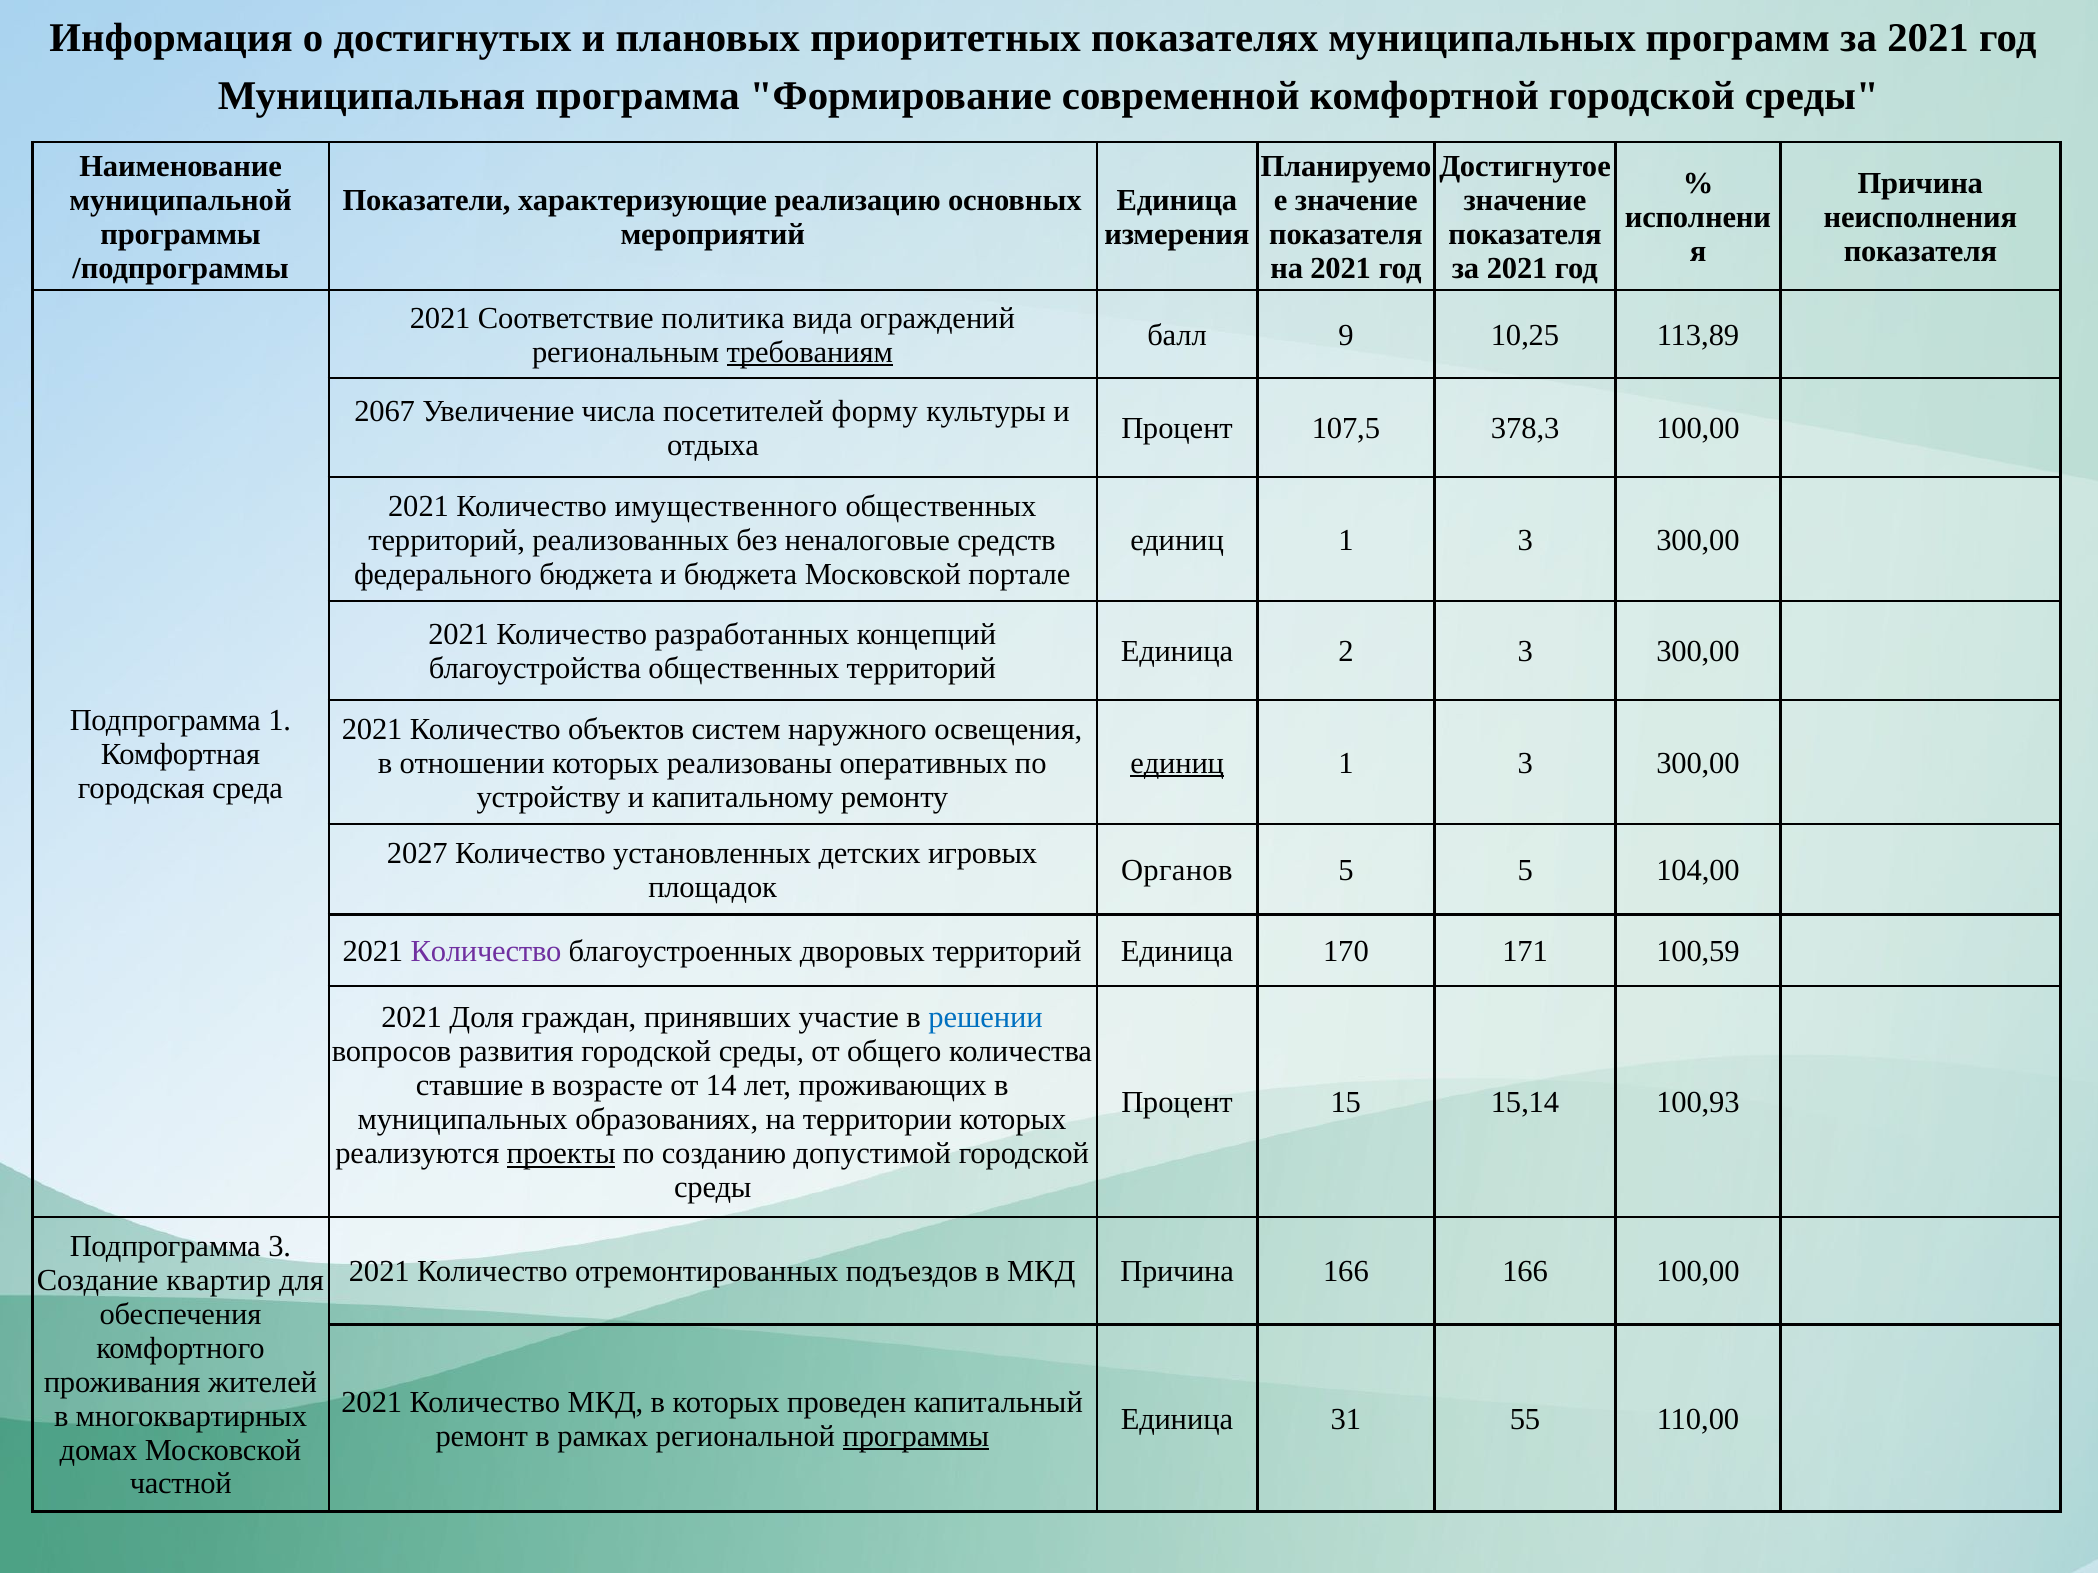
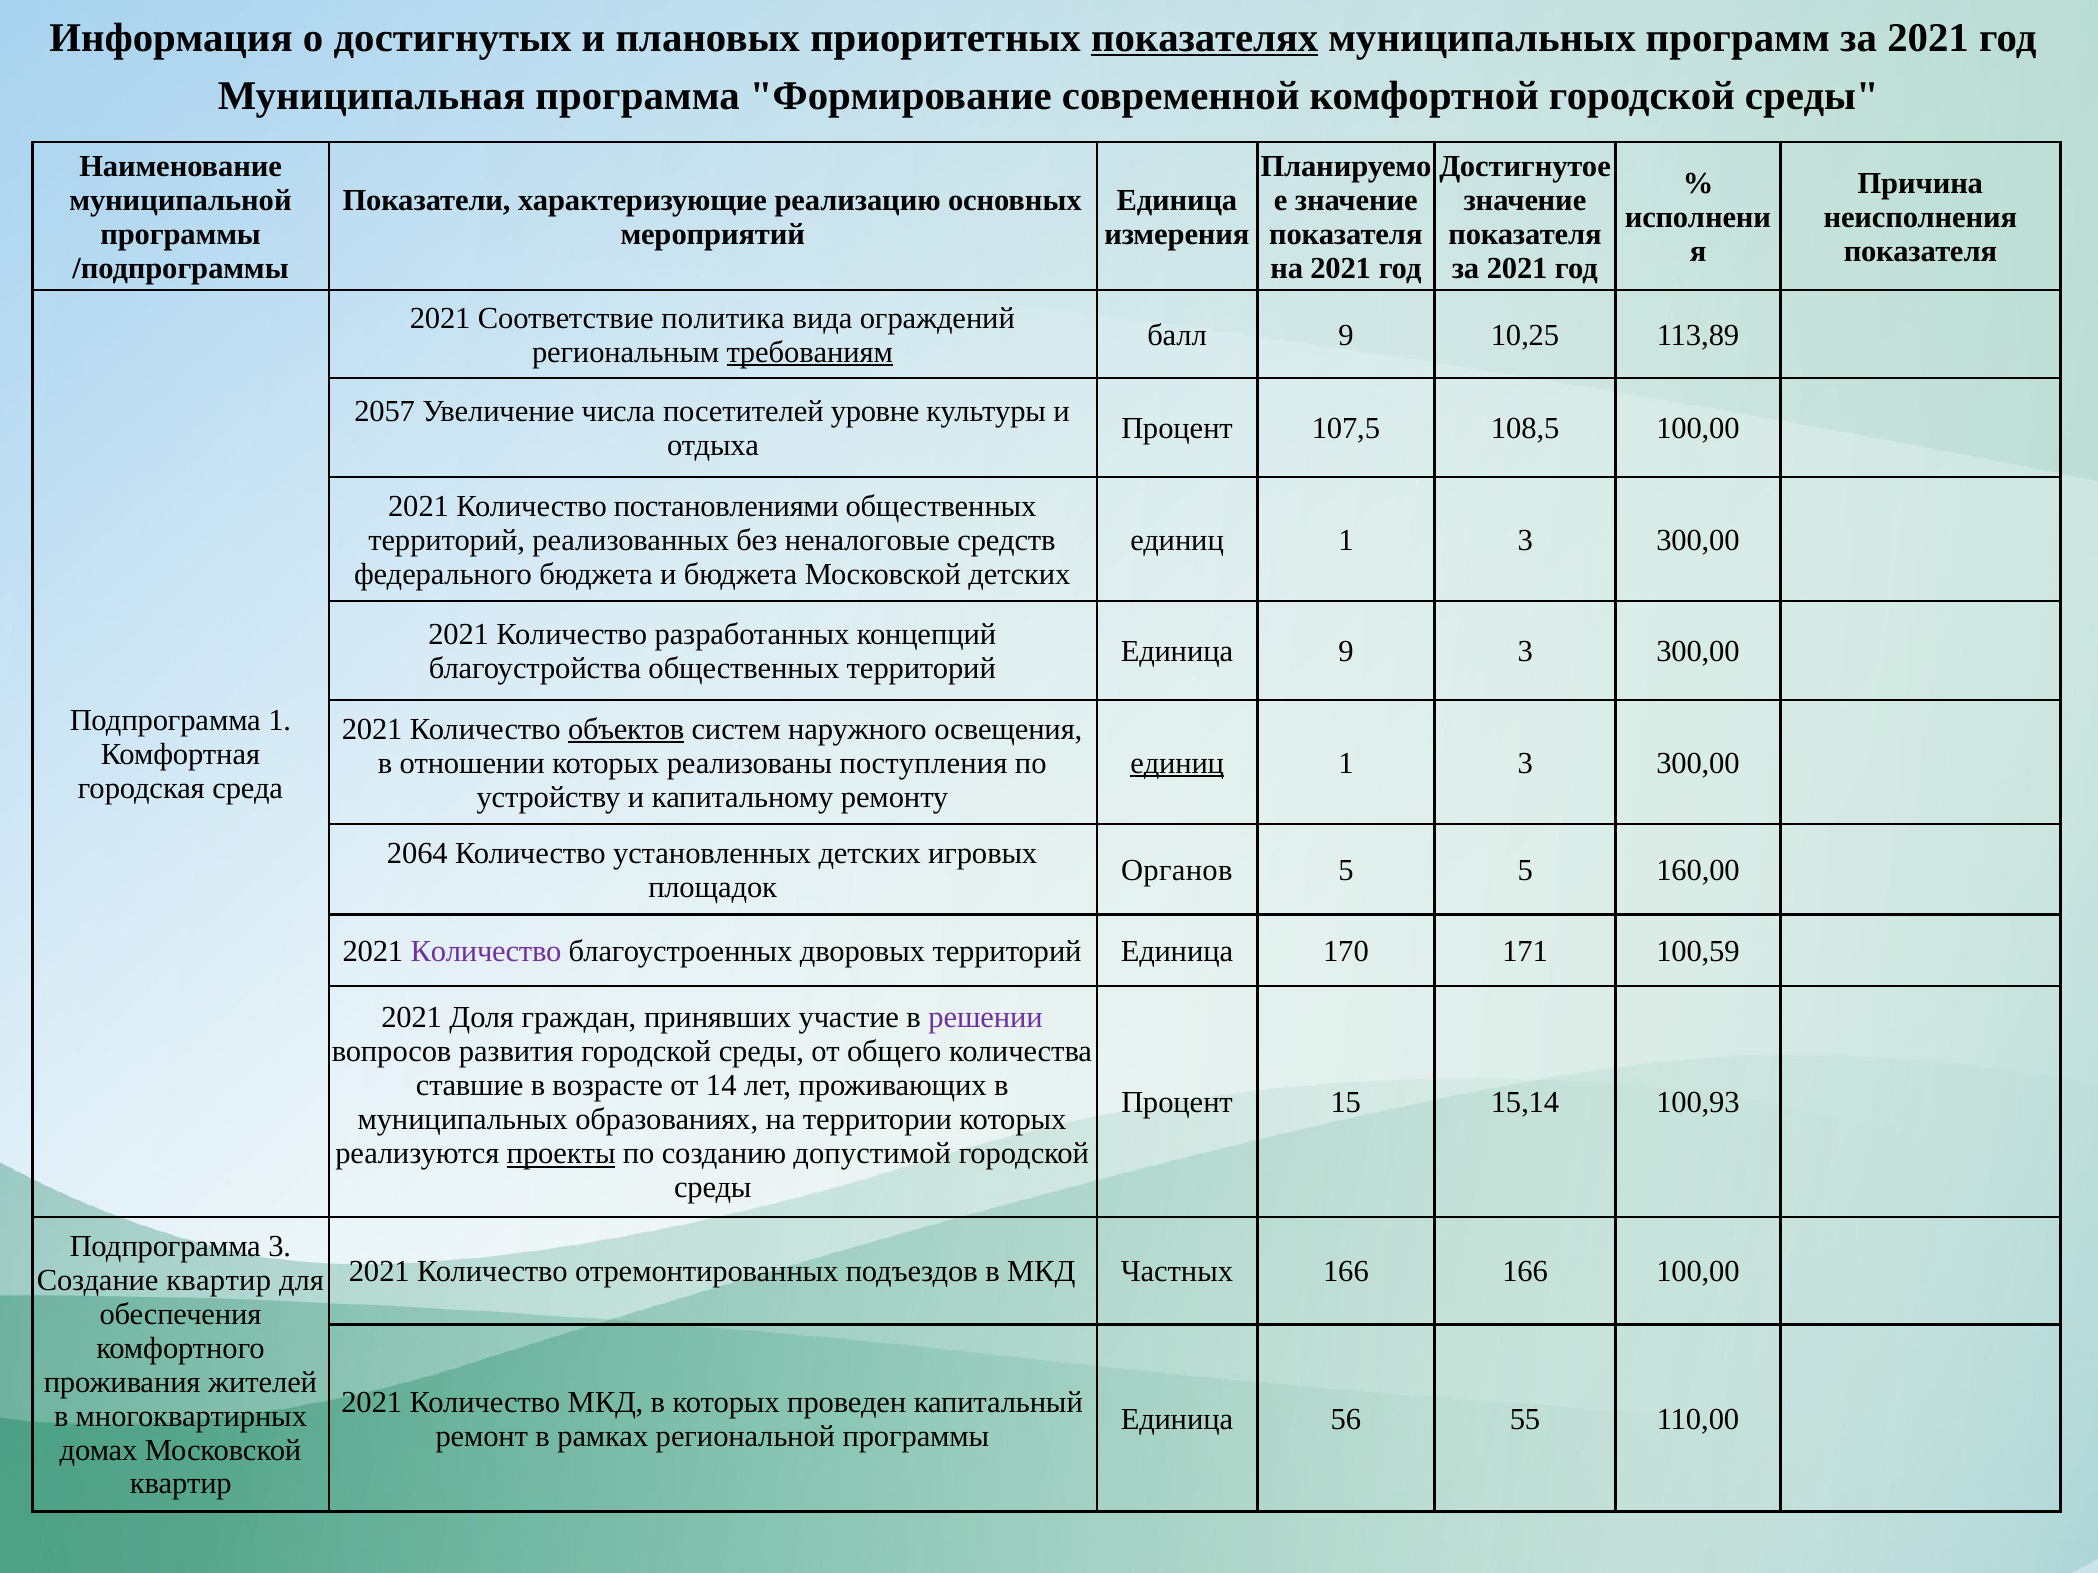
показателях underline: none -> present
2067: 2067 -> 2057
форму: форму -> уровне
378,3: 378,3 -> 108,5
имущественного: имущественного -> постановлениями
Московской портале: портале -> детских
Единица 2: 2 -> 9
объектов underline: none -> present
оперативных: оперативных -> поступления
2027: 2027 -> 2064
104,00: 104,00 -> 160,00
решении colour: blue -> purple
МКД Причина: Причина -> Частных
31: 31 -> 56
программы at (916, 1437) underline: present -> none
частной at (181, 1484): частной -> квартир
